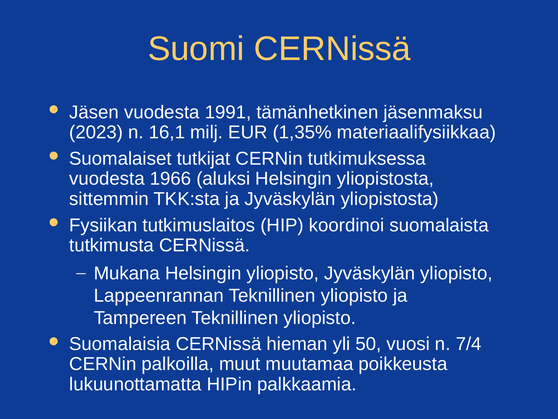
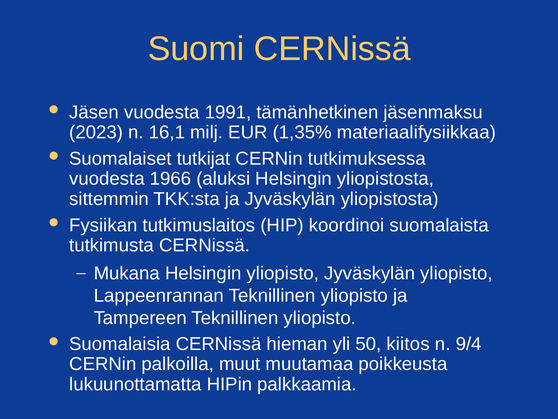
vuosi: vuosi -> kiitos
7/4: 7/4 -> 9/4
